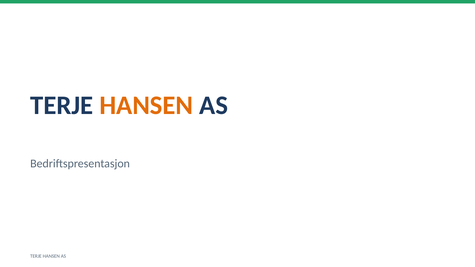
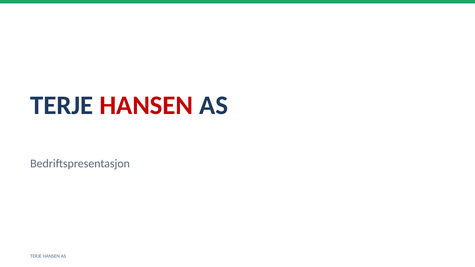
HANSEN at (146, 105) colour: orange -> red
